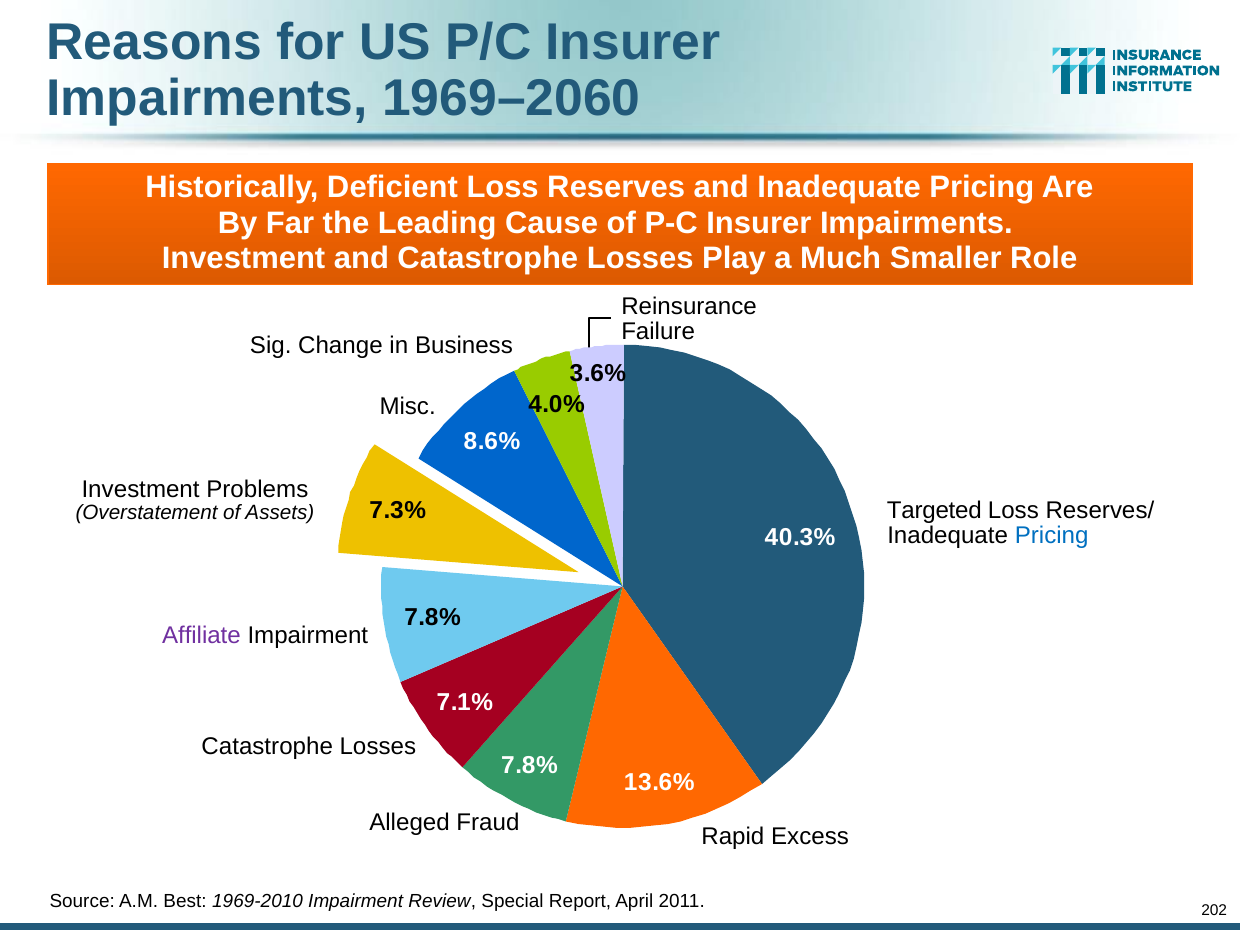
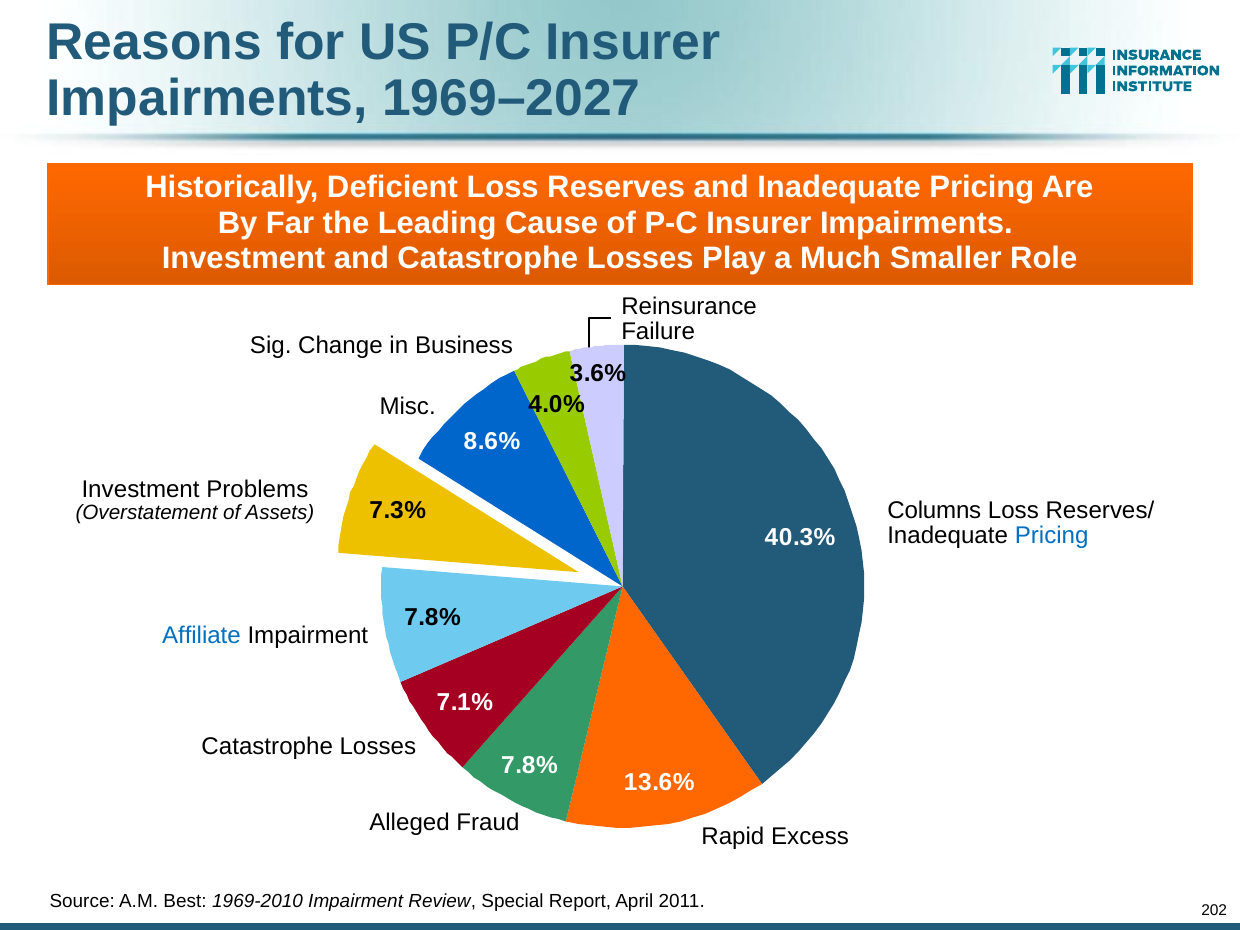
1969–2060: 1969–2060 -> 1969–2027
Targeted: Targeted -> Columns
Affiliate colour: purple -> blue
